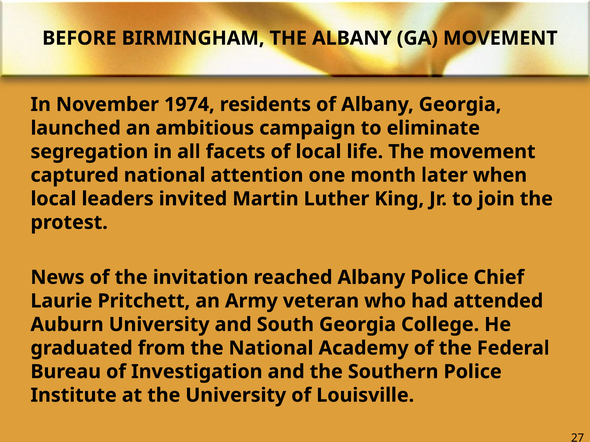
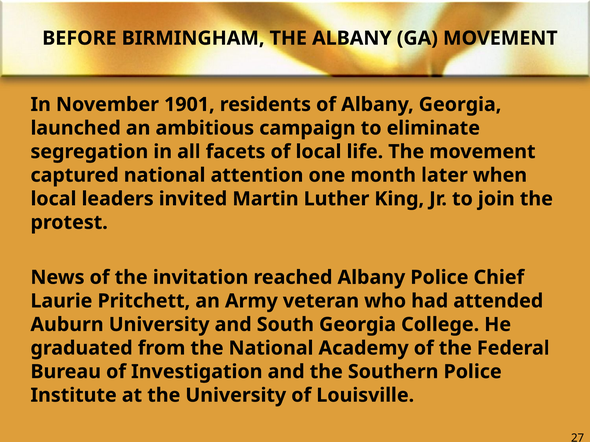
1974: 1974 -> 1901
